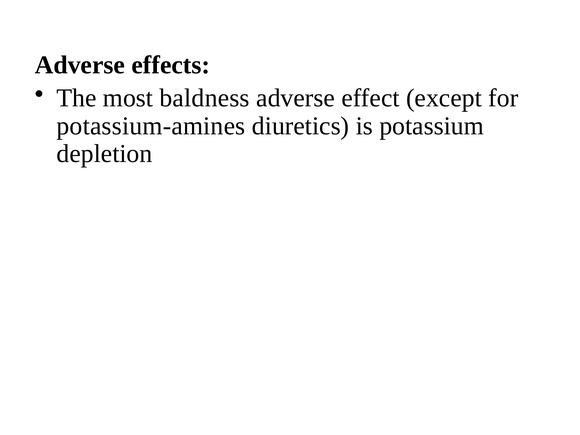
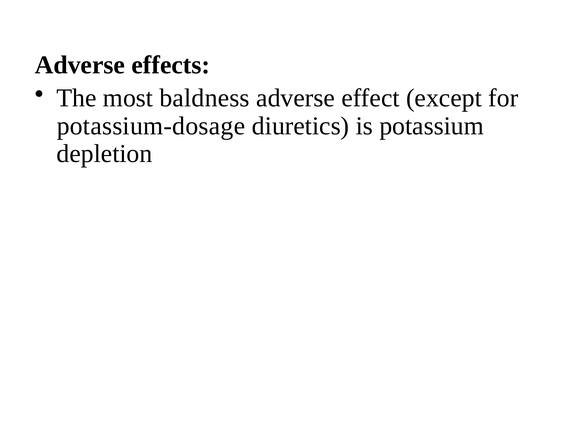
potassium-amines: potassium-amines -> potassium-dosage
